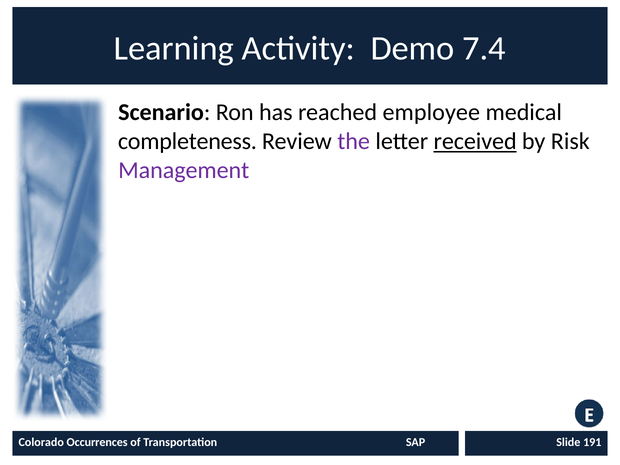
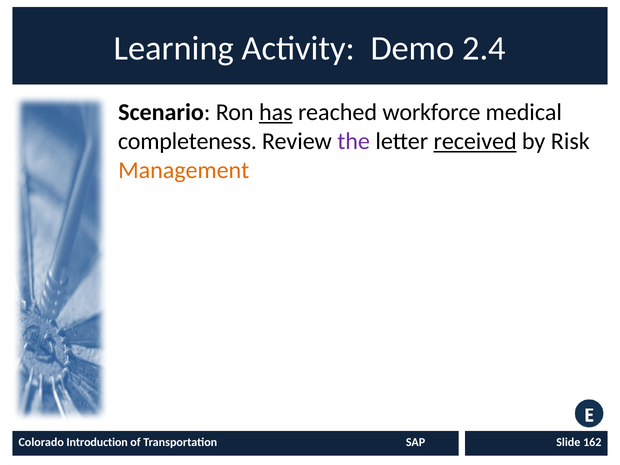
7.4: 7.4 -> 2.4
has underline: none -> present
employee: employee -> workforce
Management colour: purple -> orange
Occurrences: Occurrences -> Introduction
191: 191 -> 162
